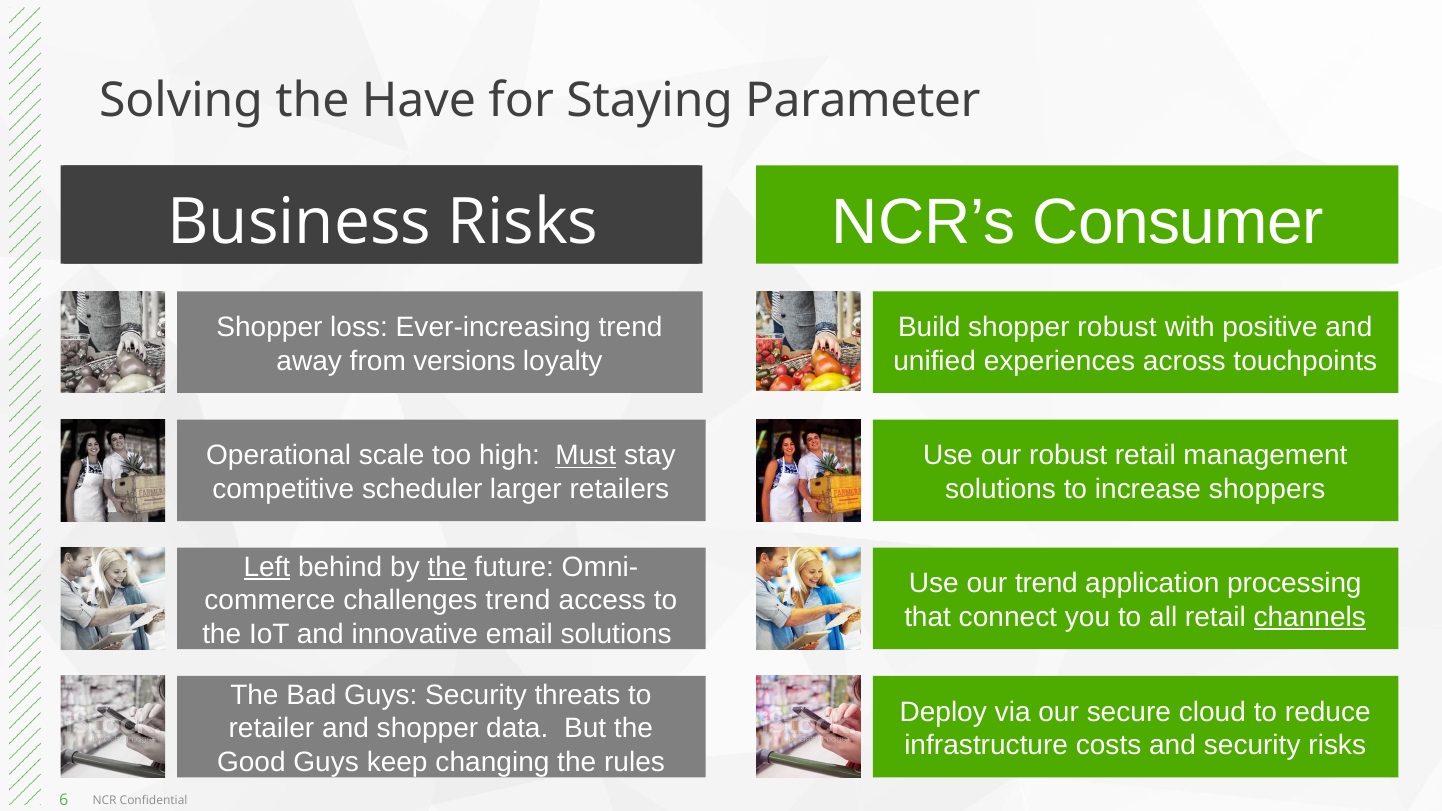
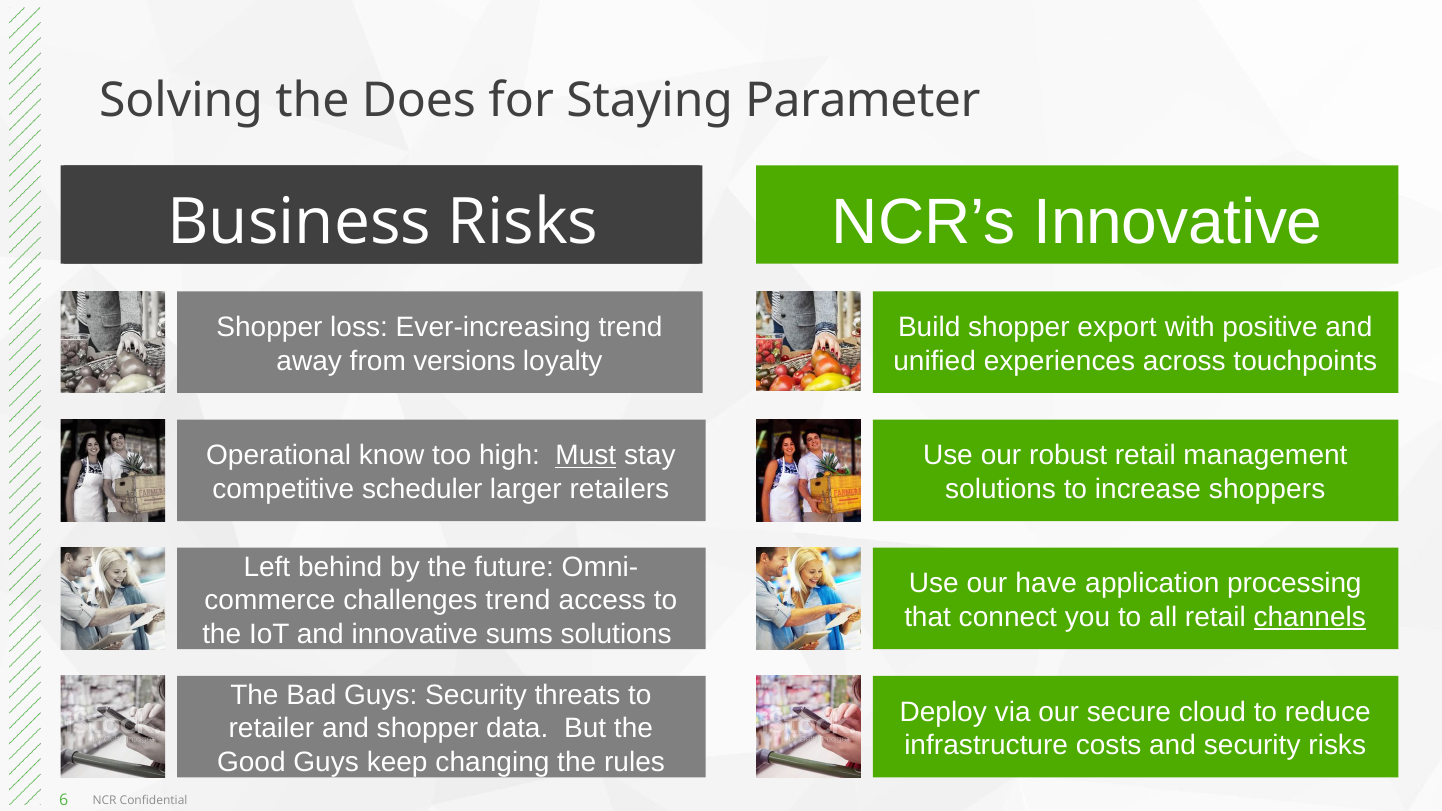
Have: Have -> Does
NCR’s Consumer: Consumer -> Innovative
shopper robust: robust -> export
scale: scale -> know
Left underline: present -> none
the at (447, 567) underline: present -> none
our trend: trend -> have
email: email -> sums
